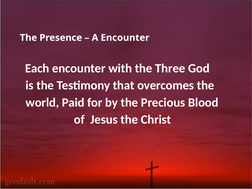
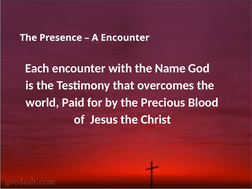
Three: Three -> Name
